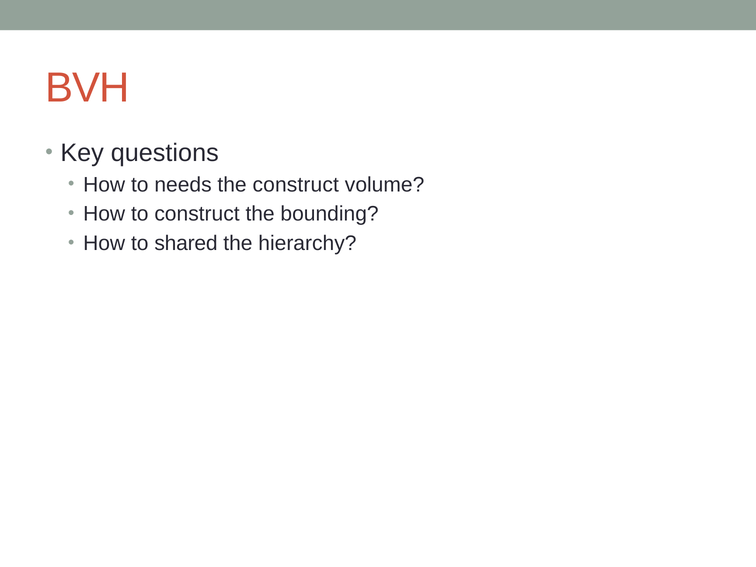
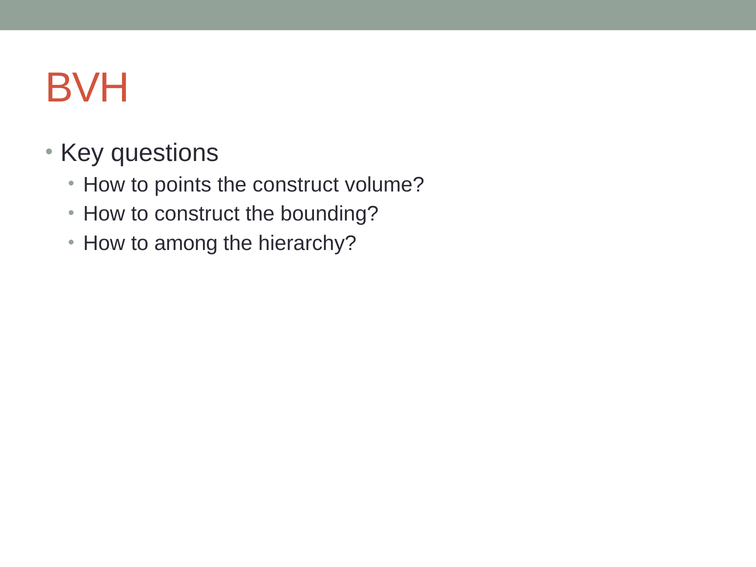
needs: needs -> points
shared: shared -> among
